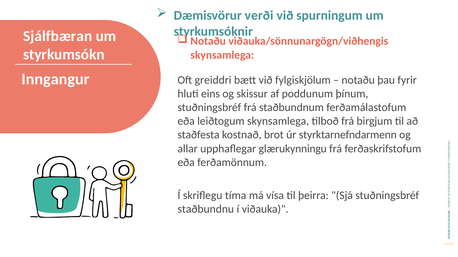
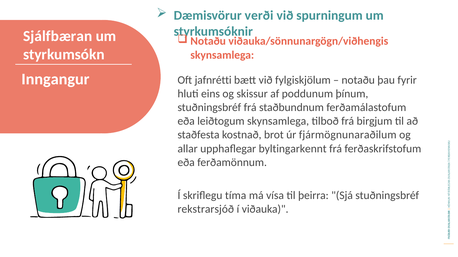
greiddri: greiddri -> jafnrétti
styrktarnefndarmenn: styrktarnefndarmenn -> fjármögnunaraðilum
glærukynningu: glærukynningu -> byltingarkennt
staðbundnu: staðbundnu -> rekstrarsjóð
